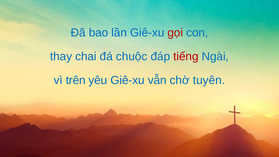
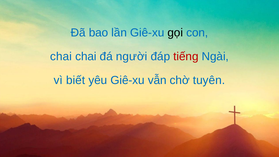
gọi colour: red -> black
thay at (61, 56): thay -> chai
chuộc: chuộc -> người
trên: trên -> biết
